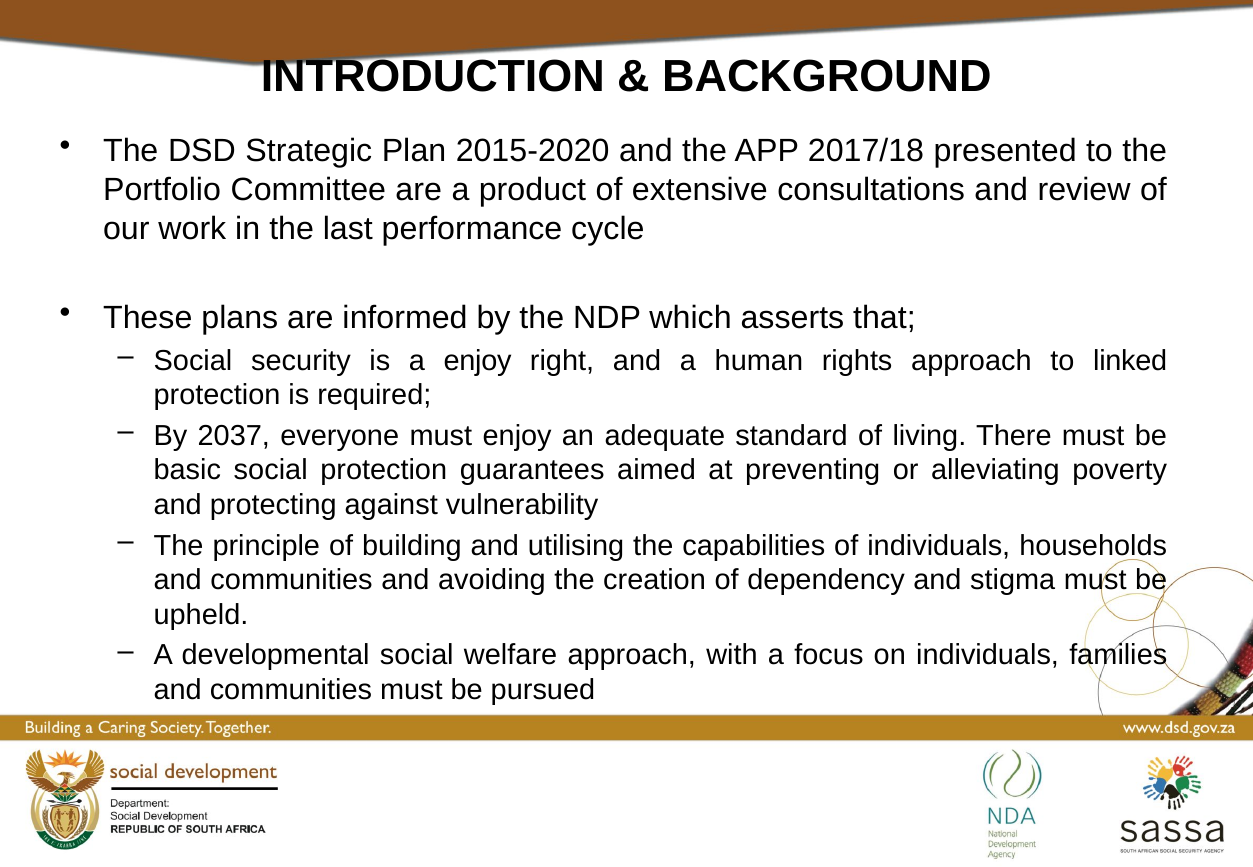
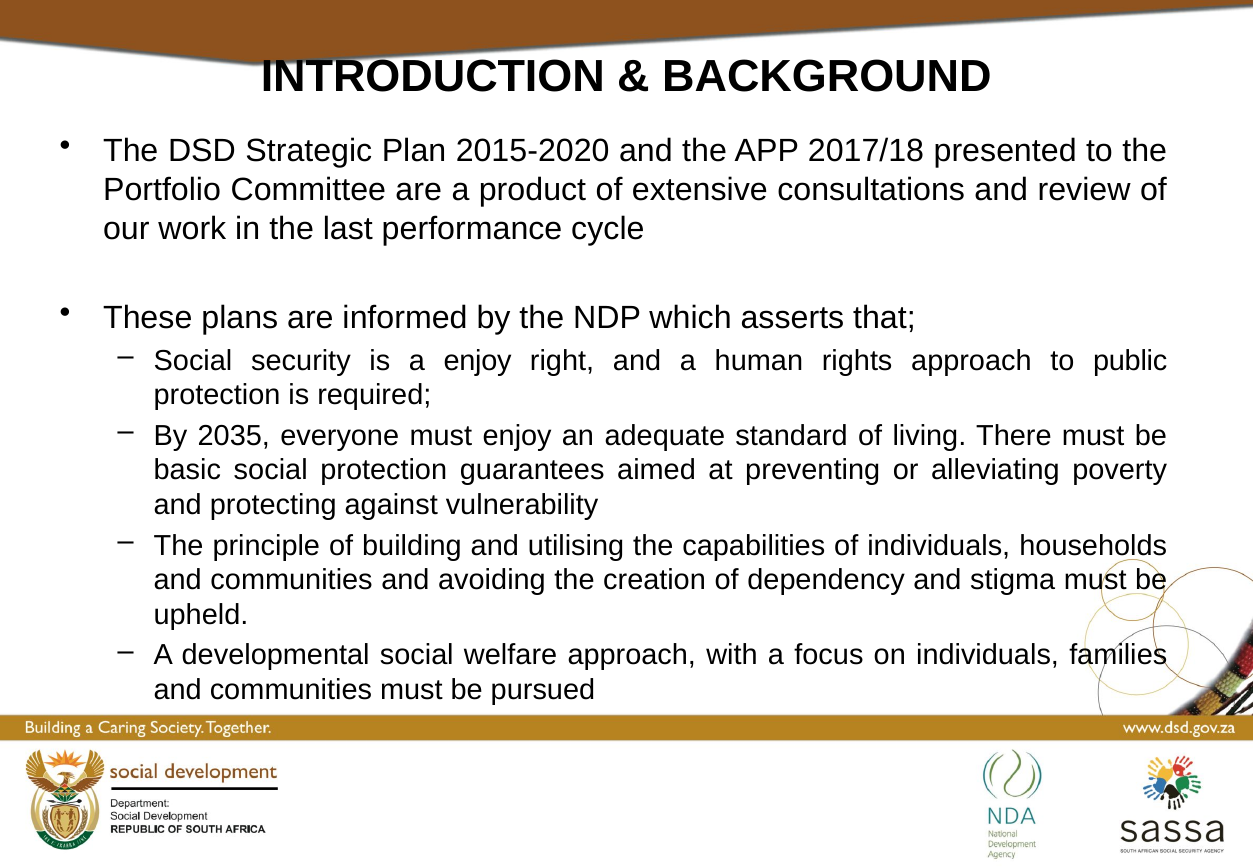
linked: linked -> public
2037: 2037 -> 2035
